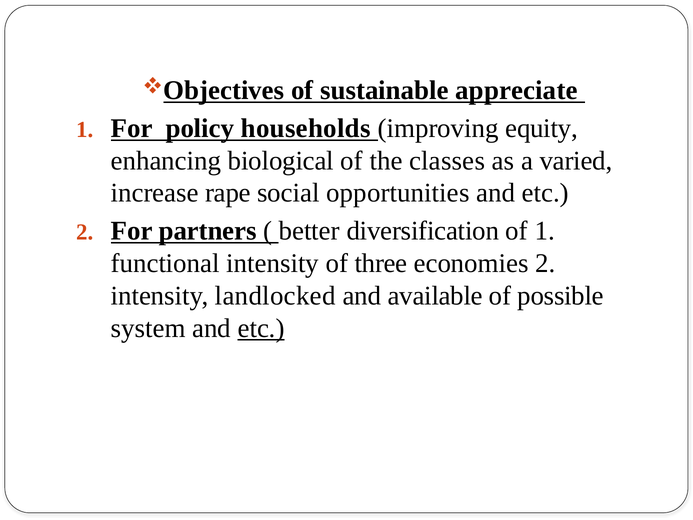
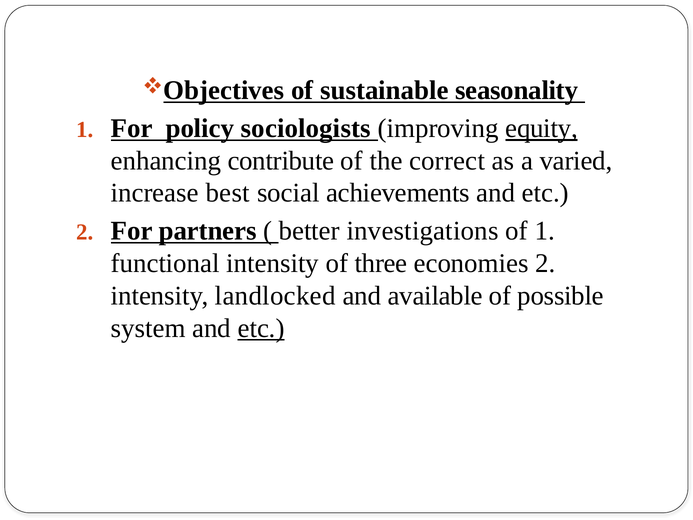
appreciate: appreciate -> seasonality
households: households -> sociologists
equity underline: none -> present
biological: biological -> contribute
classes: classes -> correct
rape: rape -> best
opportunities: opportunities -> achievements
diversification: diversification -> investigations
